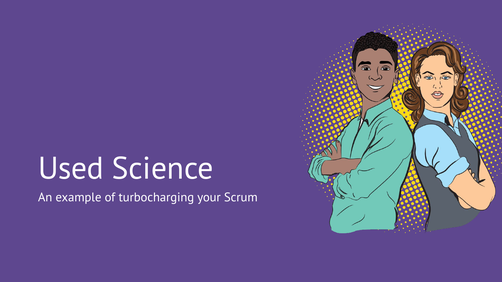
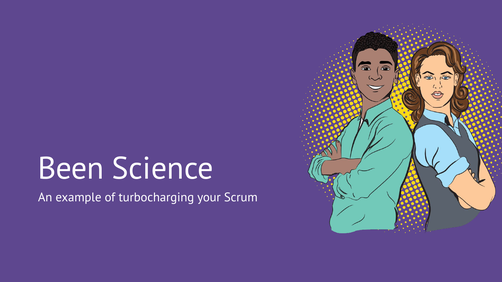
Used: Used -> Been
